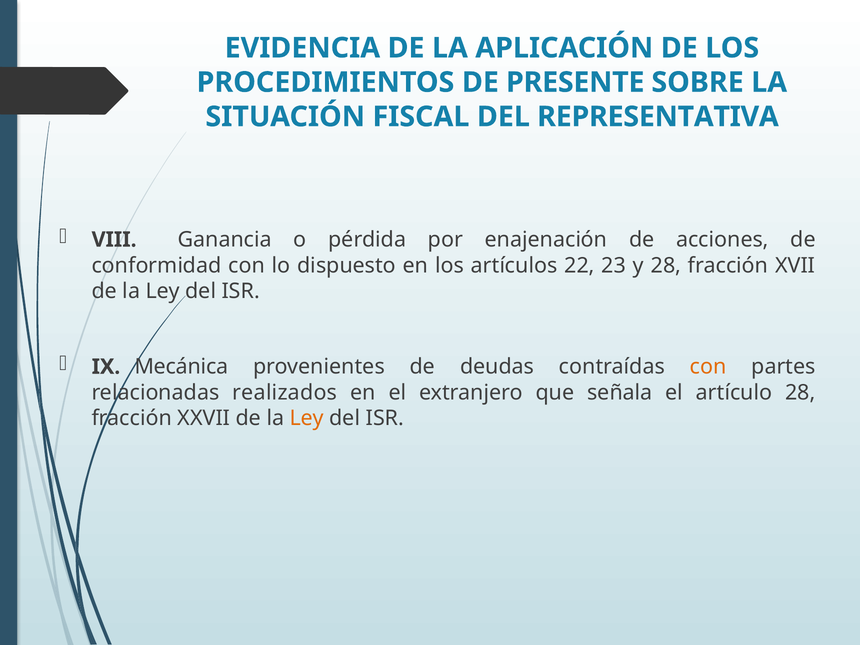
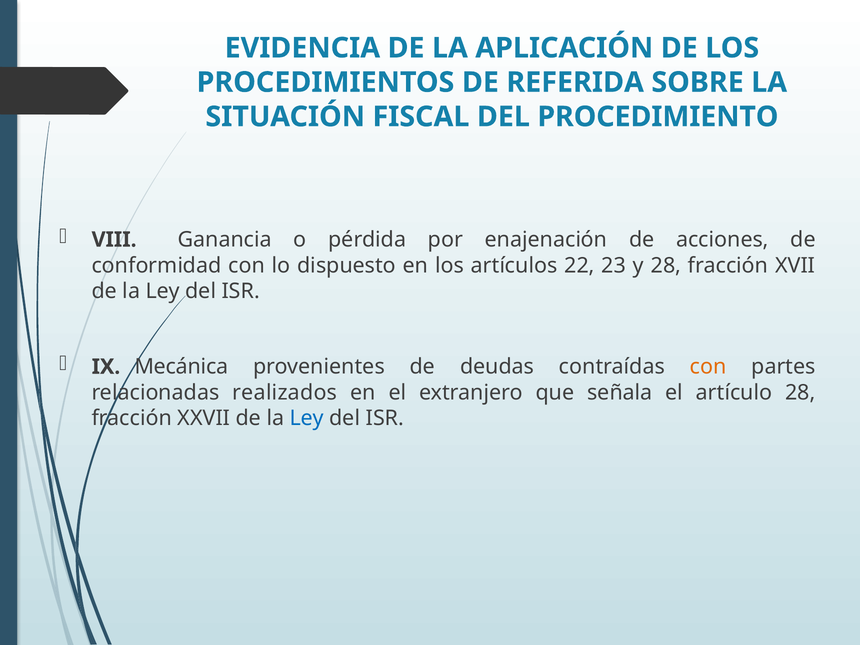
PRESENTE: PRESENTE -> REFERIDA
REPRESENTATIVA: REPRESENTATIVA -> PROCEDIMIENTO
Ley at (307, 418) colour: orange -> blue
